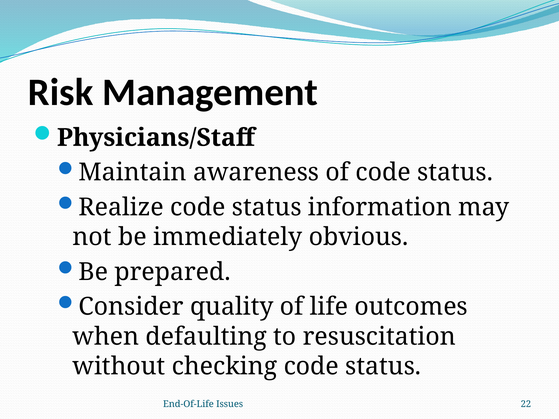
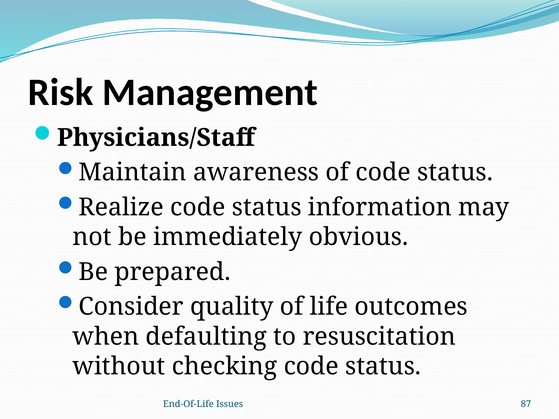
22: 22 -> 87
